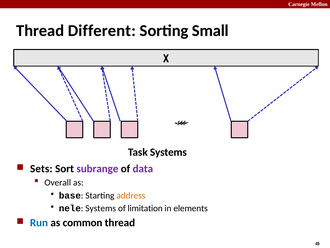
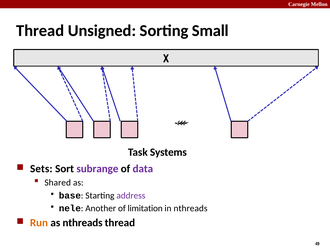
Different: Different -> Unsigned
Overall: Overall -> Shared
address colour: orange -> purple
nele Systems: Systems -> Another
in elements: elements -> nthreads
Run colour: blue -> orange
as common: common -> nthreads
